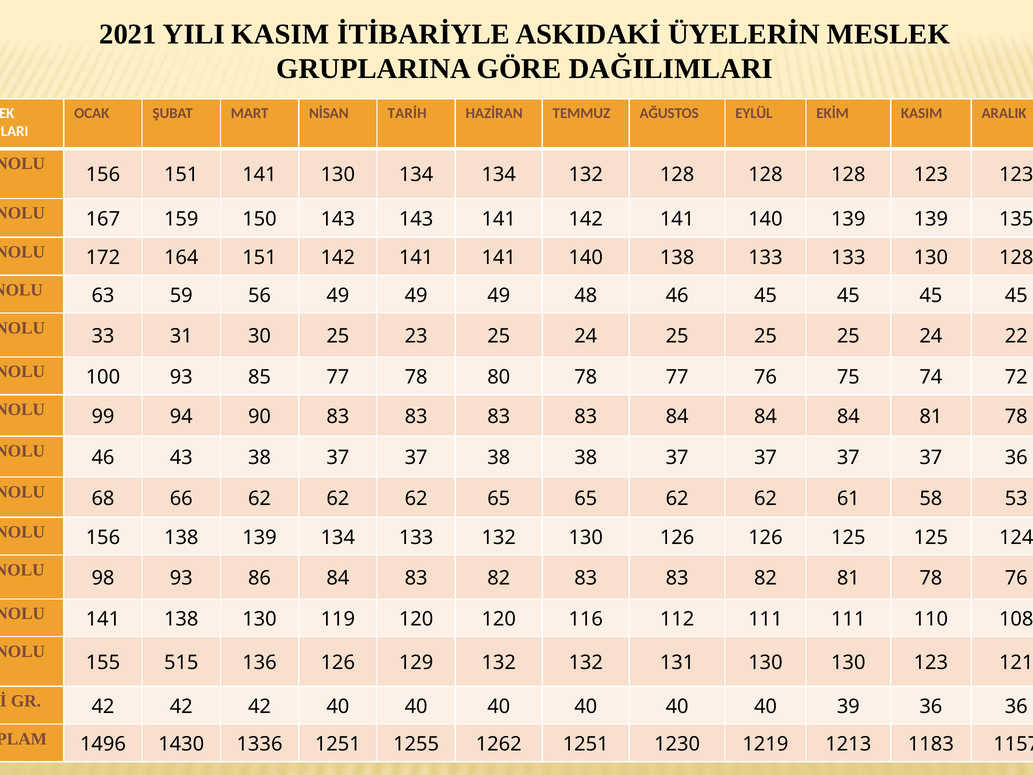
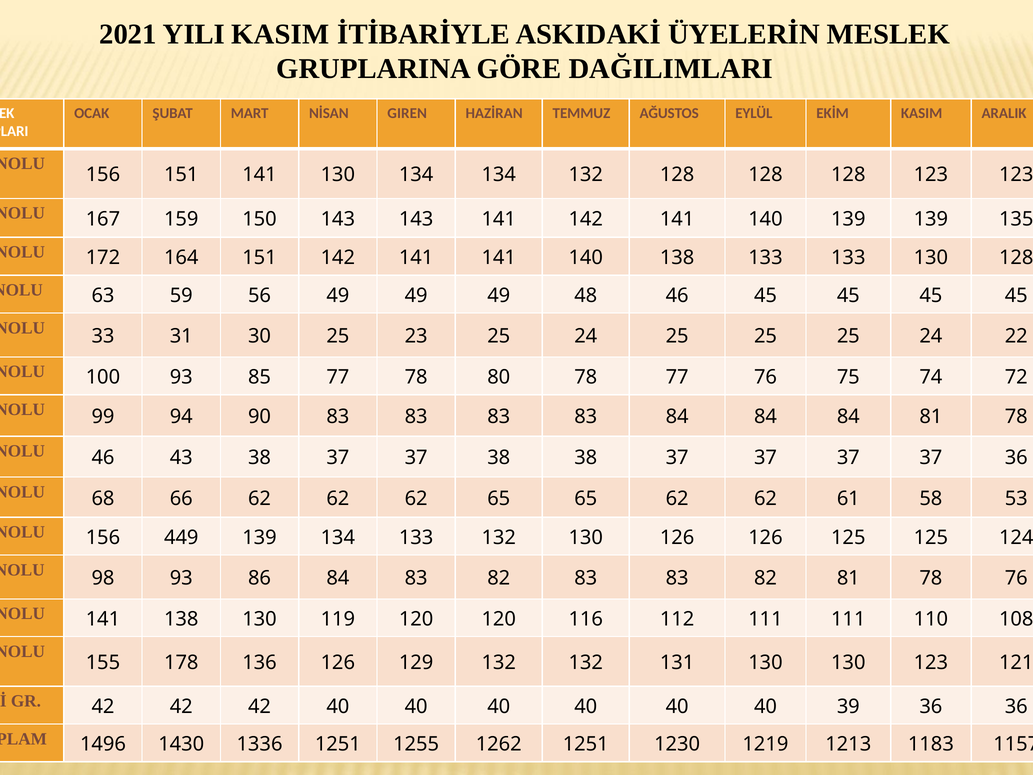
TARİH: TARİH -> GIREN
156 138: 138 -> 449
515: 515 -> 178
